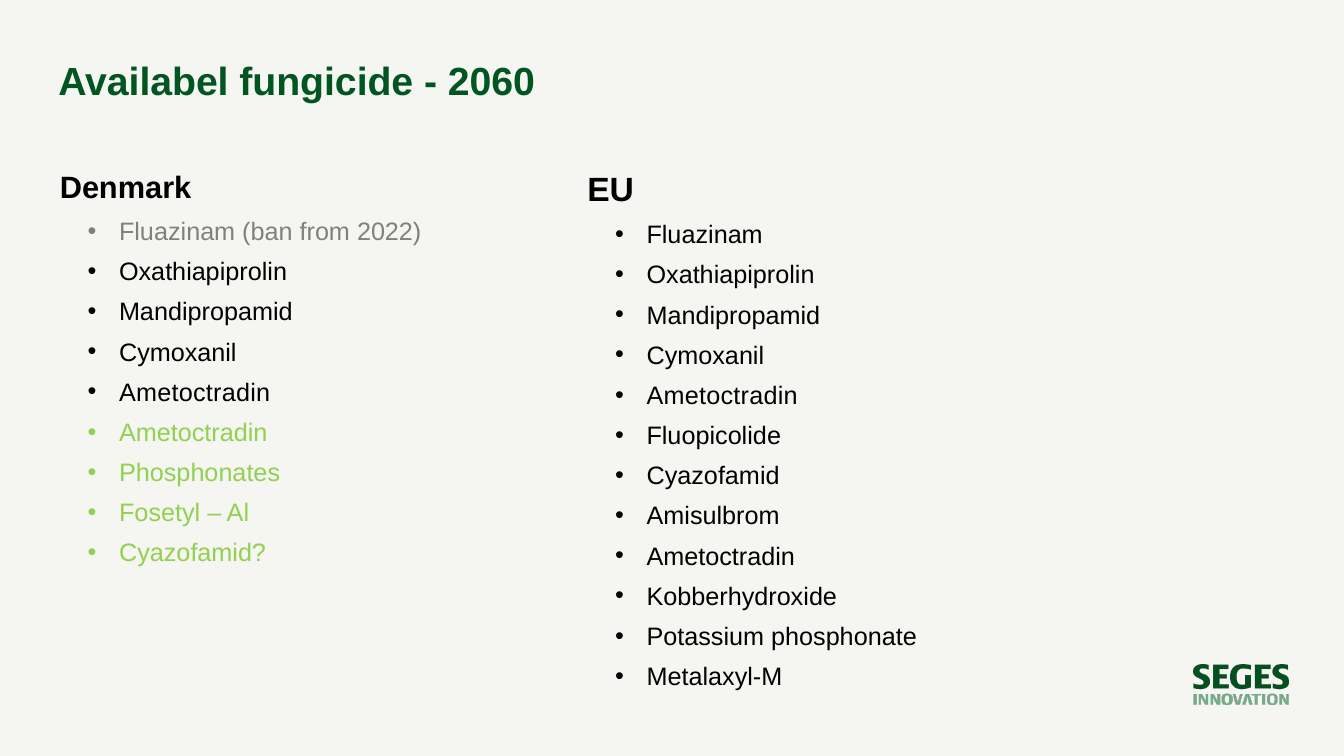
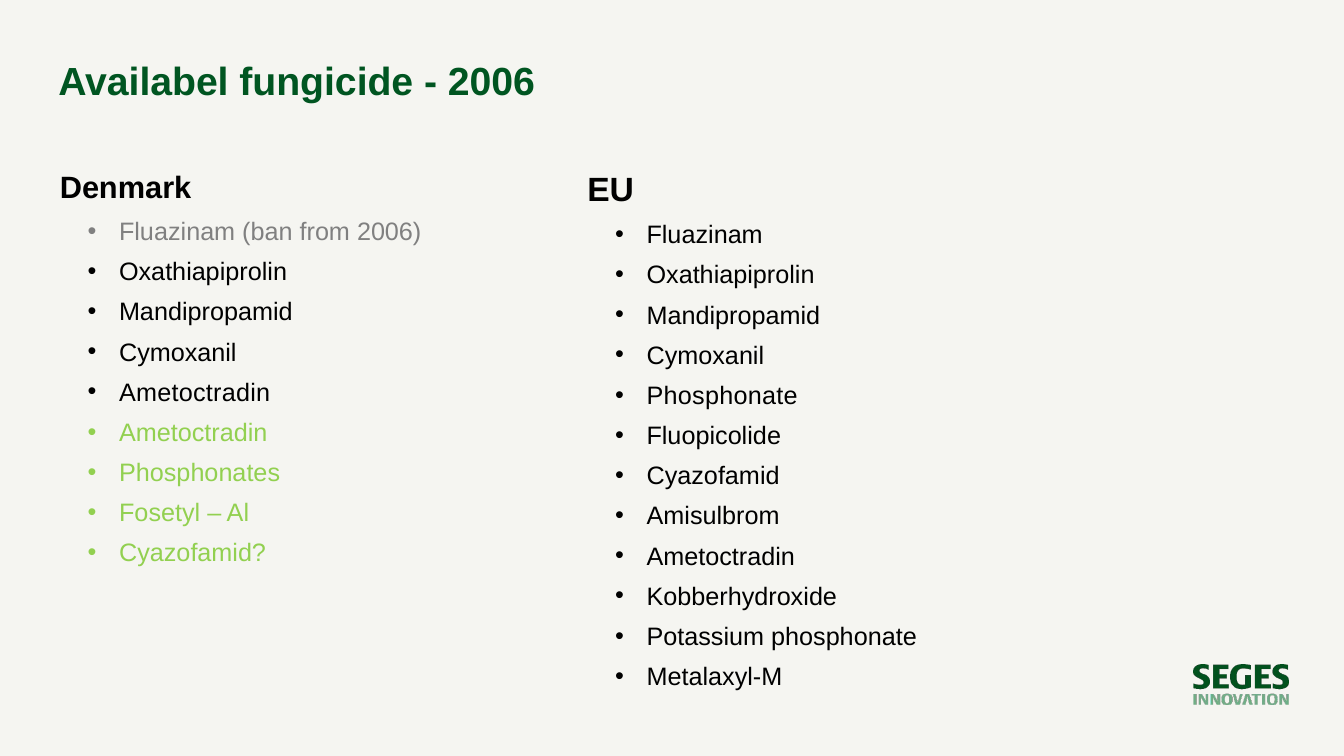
2060 at (491, 82): 2060 -> 2006
from 2022: 2022 -> 2006
Ametoctradin at (722, 396): Ametoctradin -> Phosphonate
